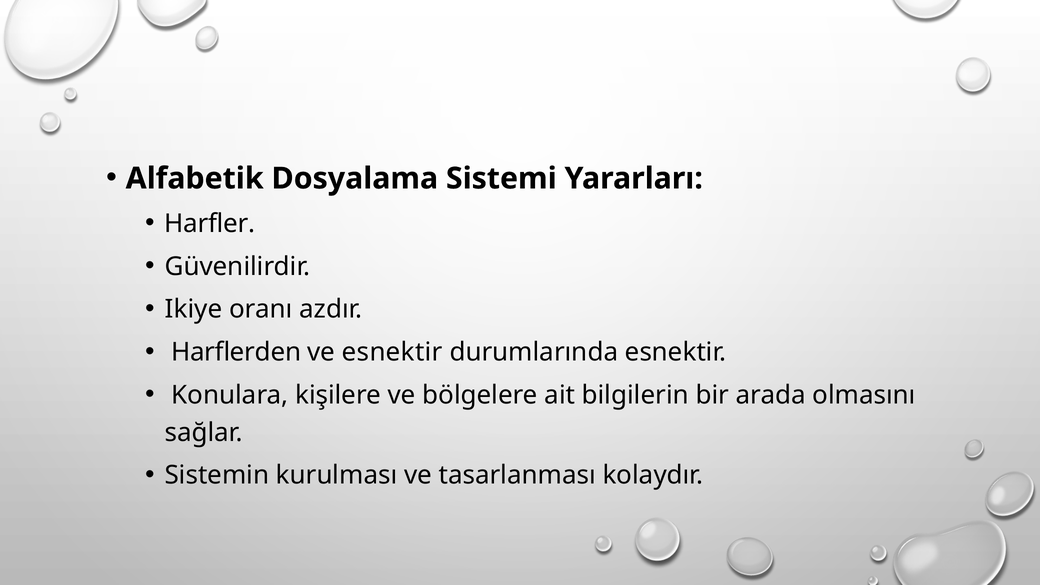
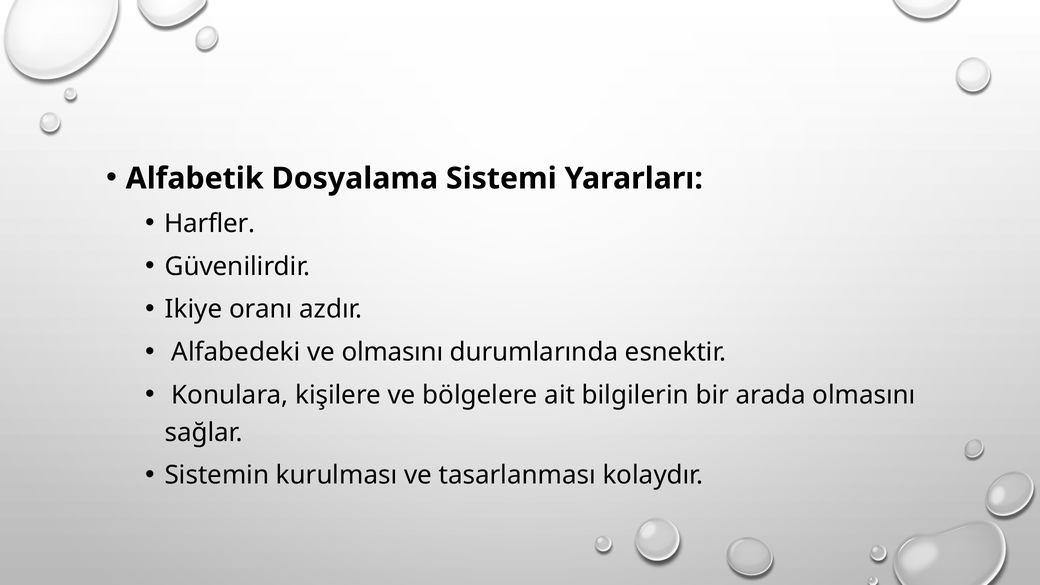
Harflerden: Harflerden -> Alfabedeki
ve esnektir: esnektir -> olmasını
